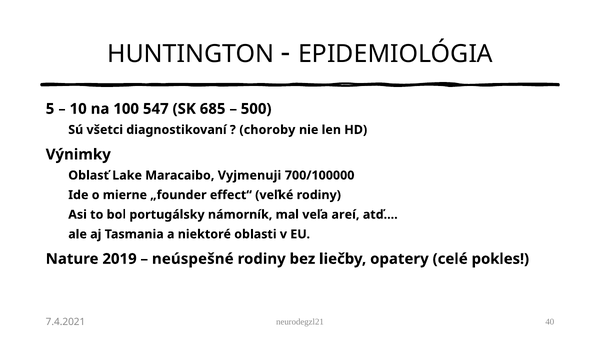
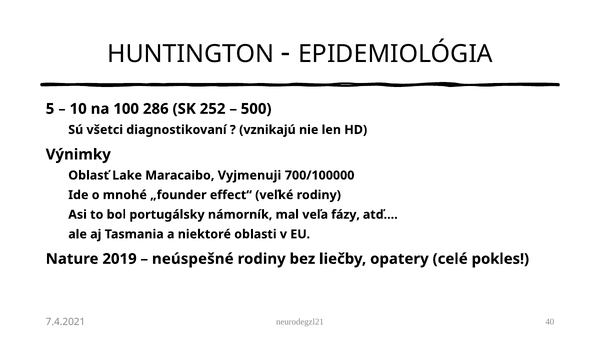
547: 547 -> 286
685: 685 -> 252
choroby: choroby -> vznikajú
mierne: mierne -> mnohé
areí: areí -> fázy
